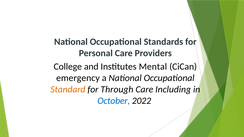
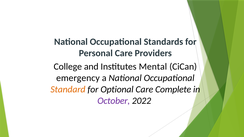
Through: Through -> Optional
Including: Including -> Complete
October colour: blue -> purple
